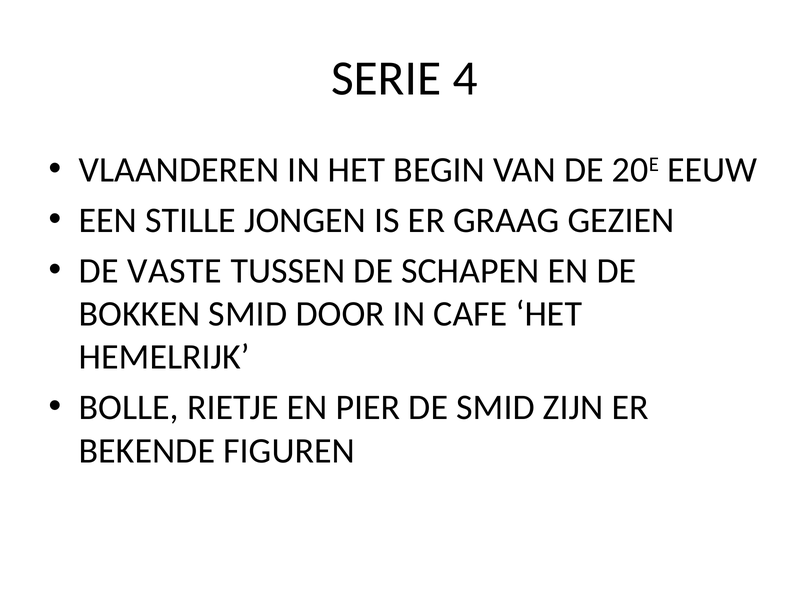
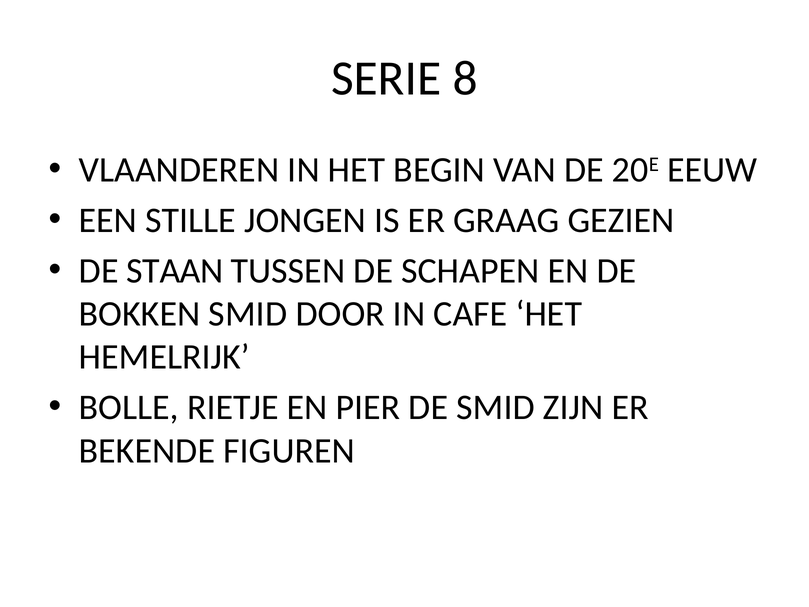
4: 4 -> 8
VASTE: VASTE -> STAAN
